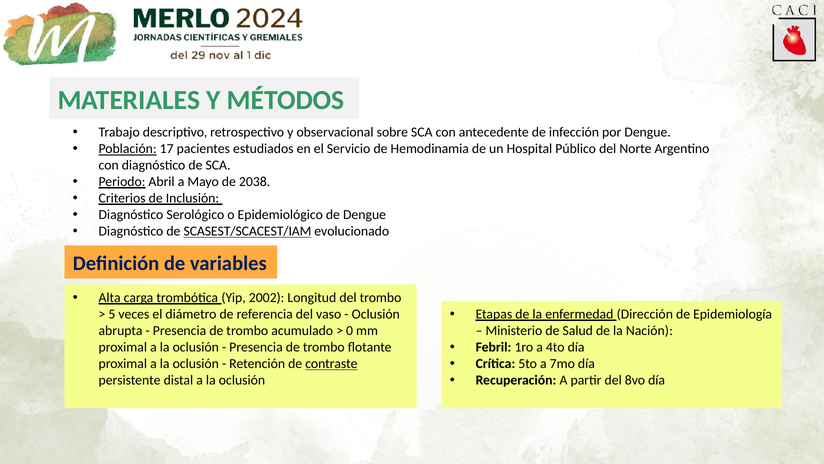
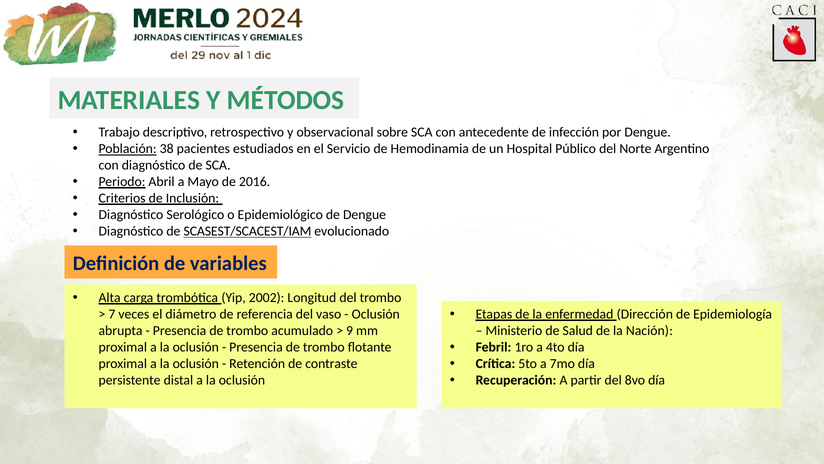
17: 17 -> 38
2038: 2038 -> 2016
5: 5 -> 7
0: 0 -> 9
contraste underline: present -> none
